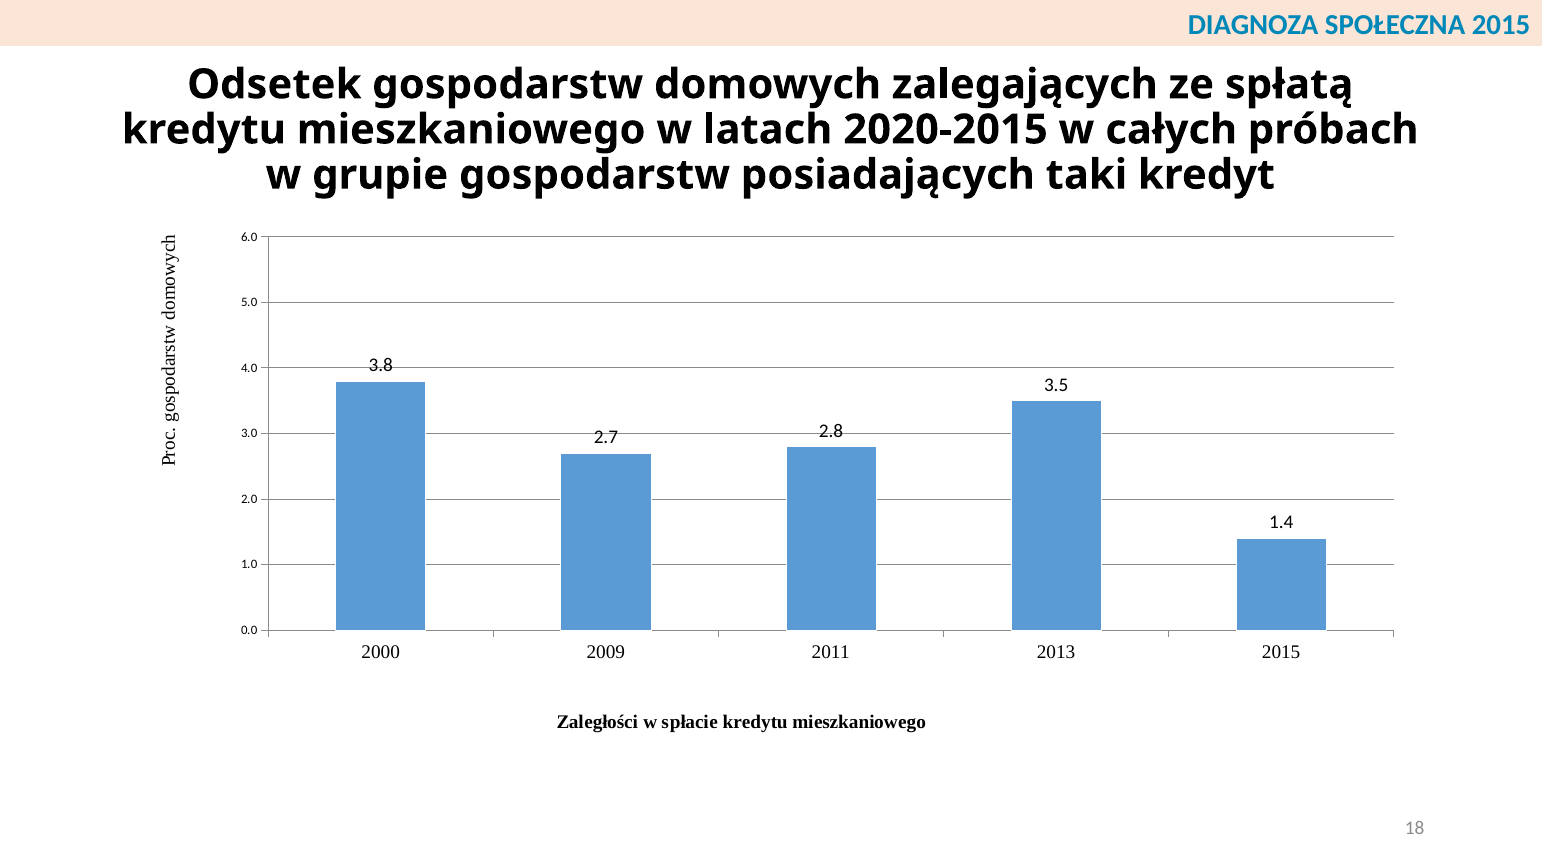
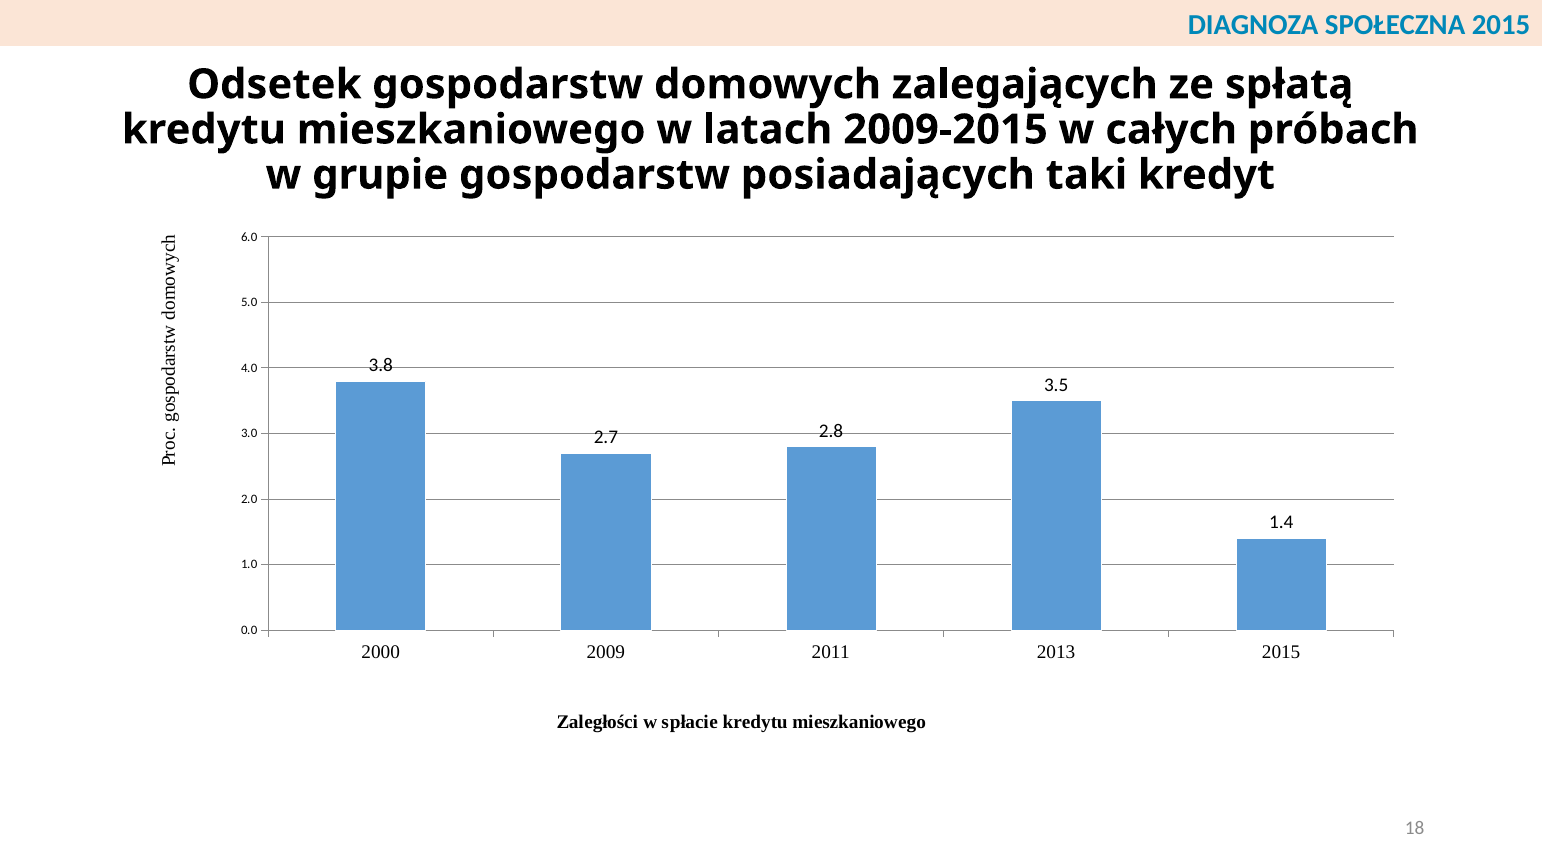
2020-2015: 2020-2015 -> 2009-2015
